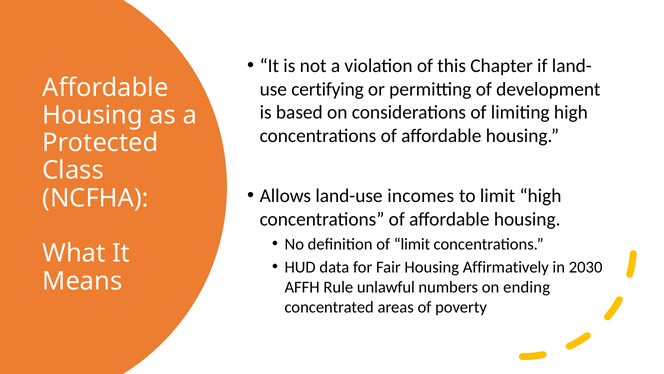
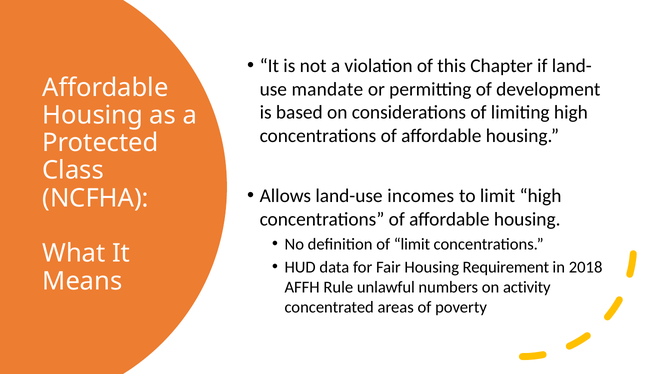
certifying: certifying -> mandate
Affirmatively: Affirmatively -> Requirement
2030: 2030 -> 2018
ending: ending -> activity
